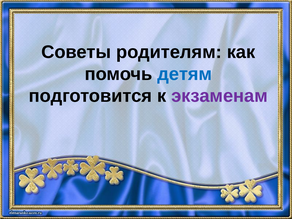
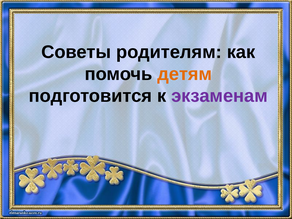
детям colour: blue -> orange
